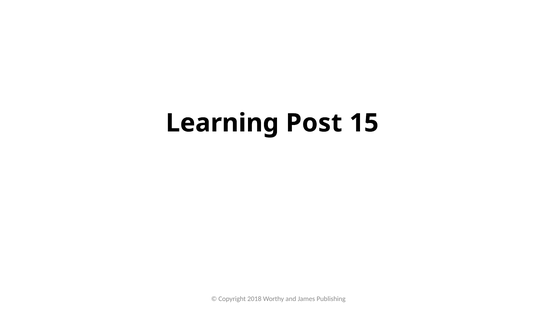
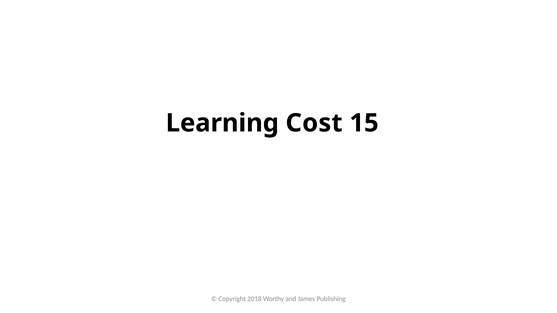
Post: Post -> Cost
